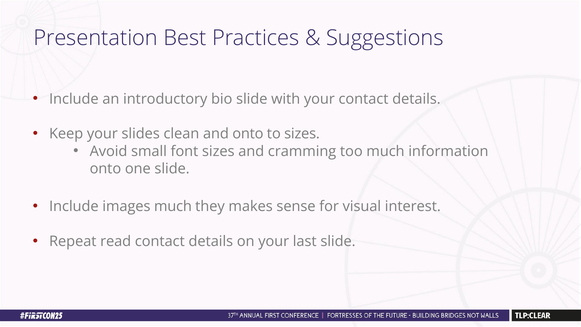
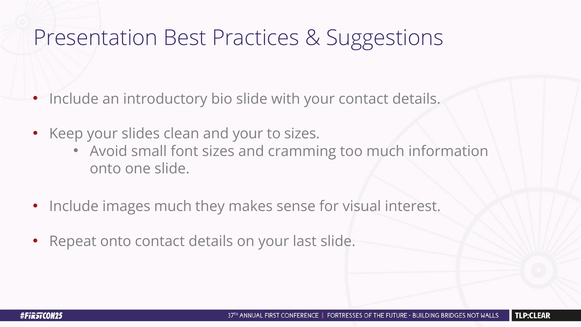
and onto: onto -> your
Repeat read: read -> onto
